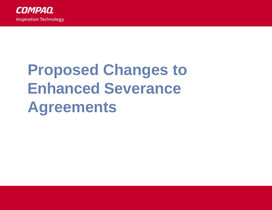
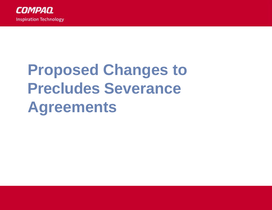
Enhanced: Enhanced -> Precludes
